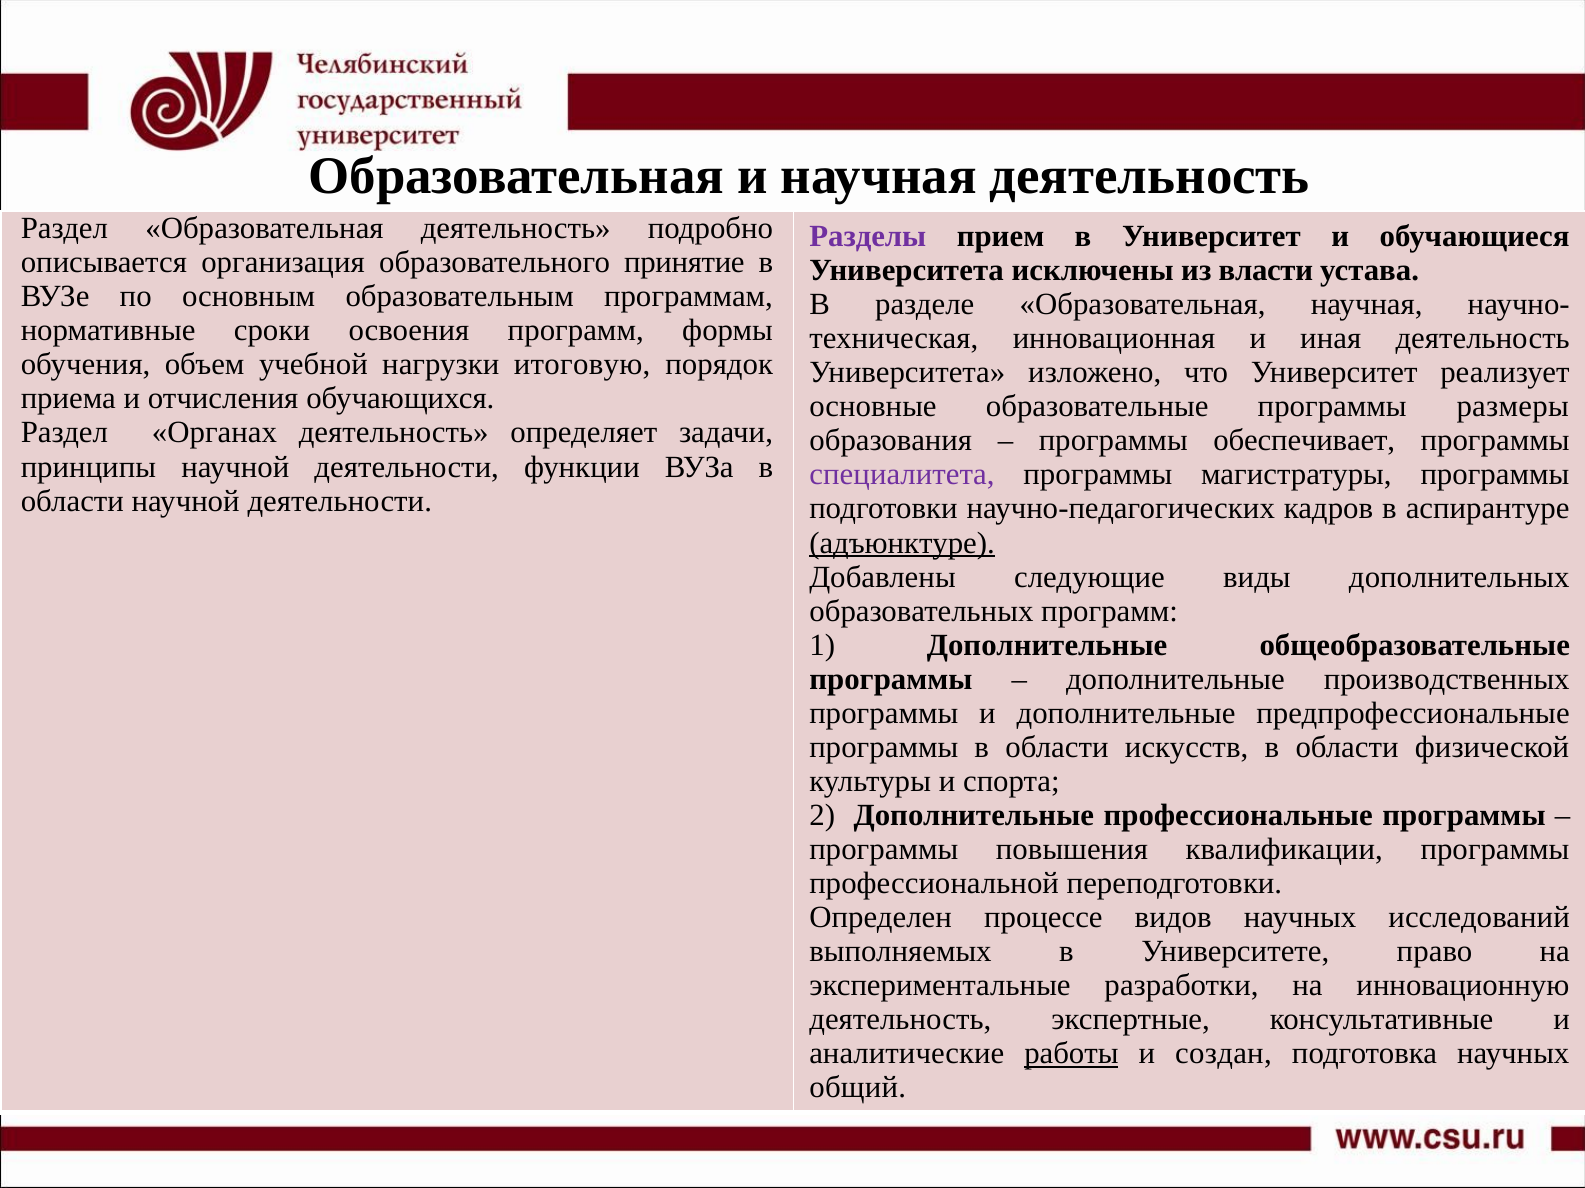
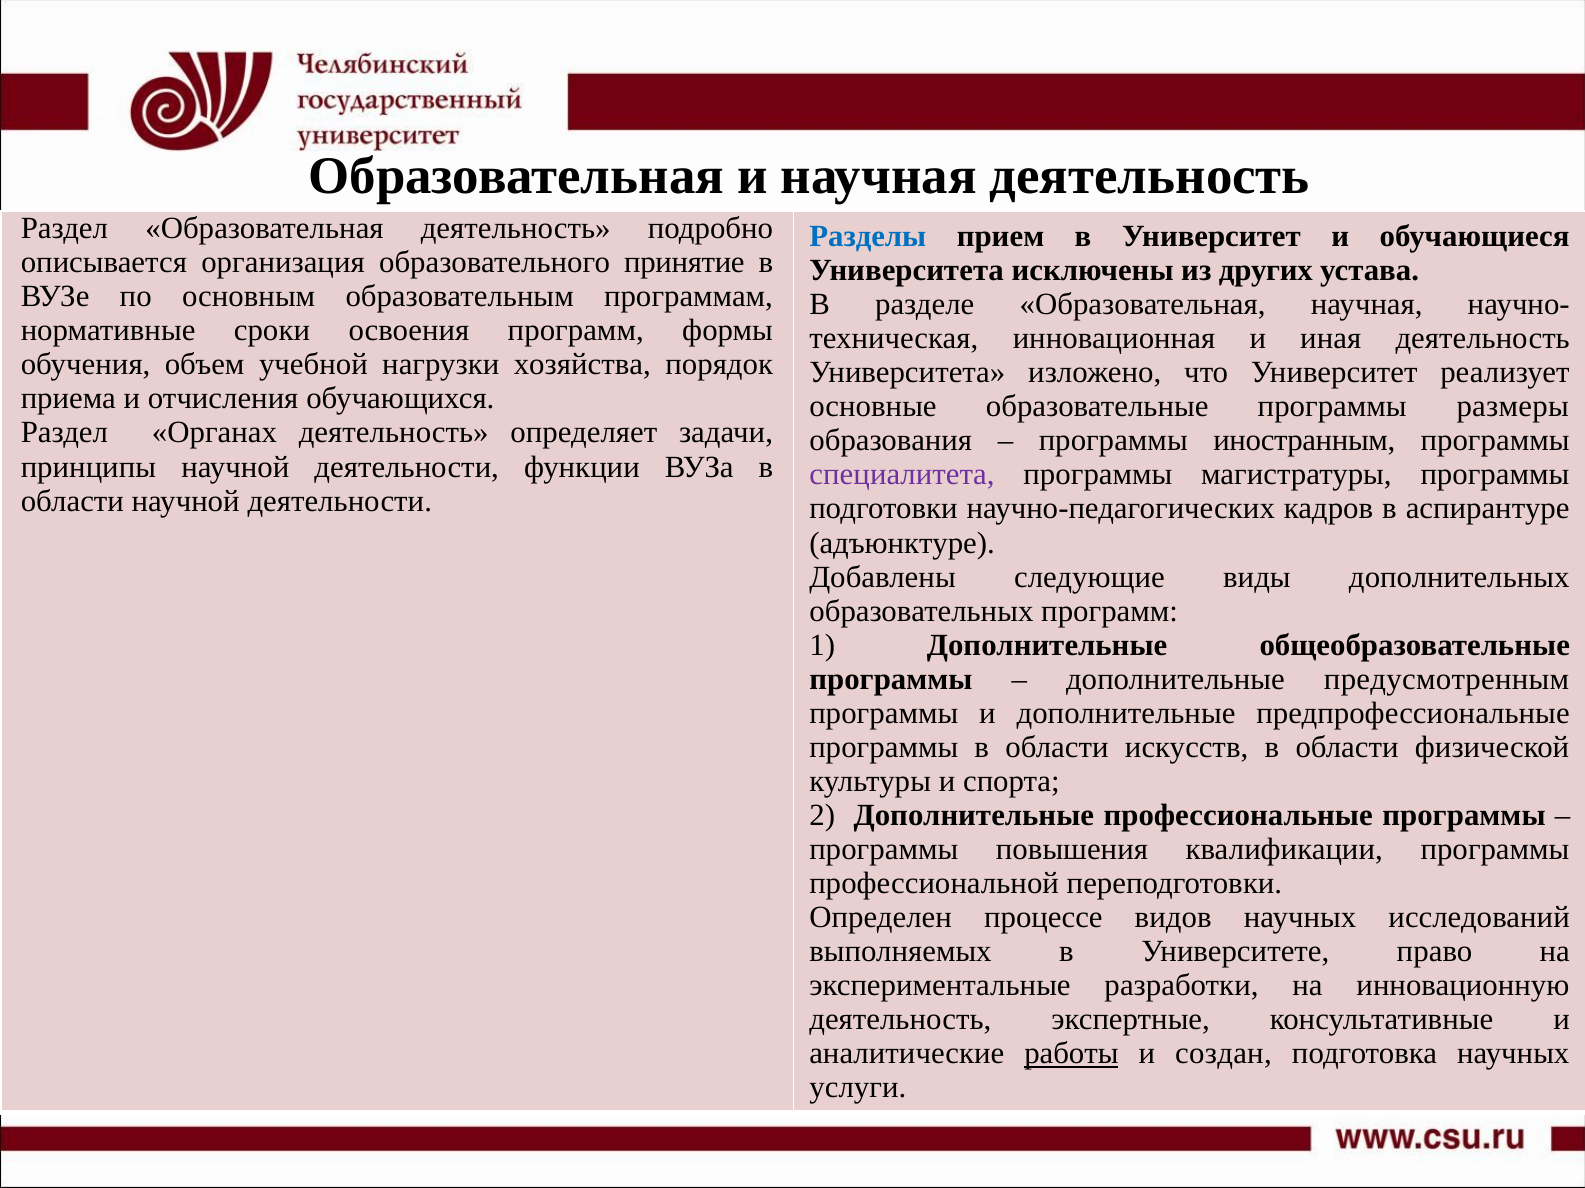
Разделы colour: purple -> blue
власти: власти -> других
итоговую: итоговую -> хозяйства
обеспечивает: обеспечивает -> иностранным
адъюнктуре underline: present -> none
производственных: производственных -> предусмотренным
общий: общий -> услуги
